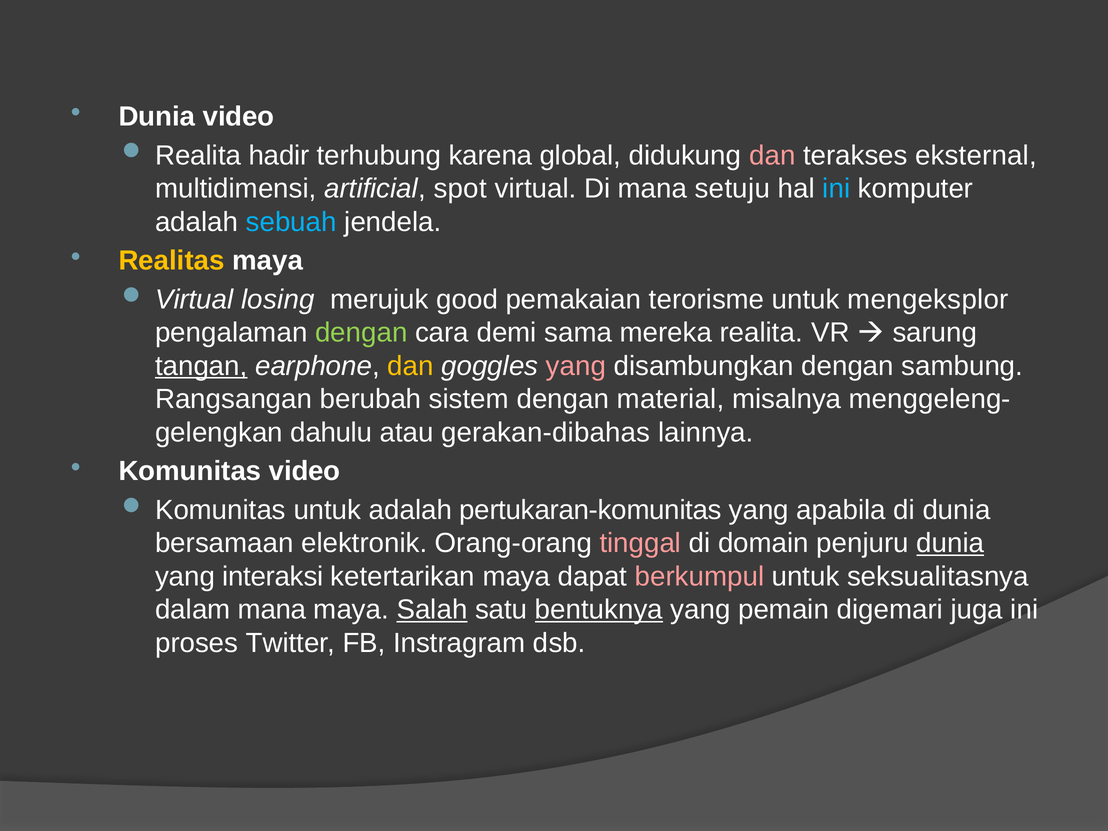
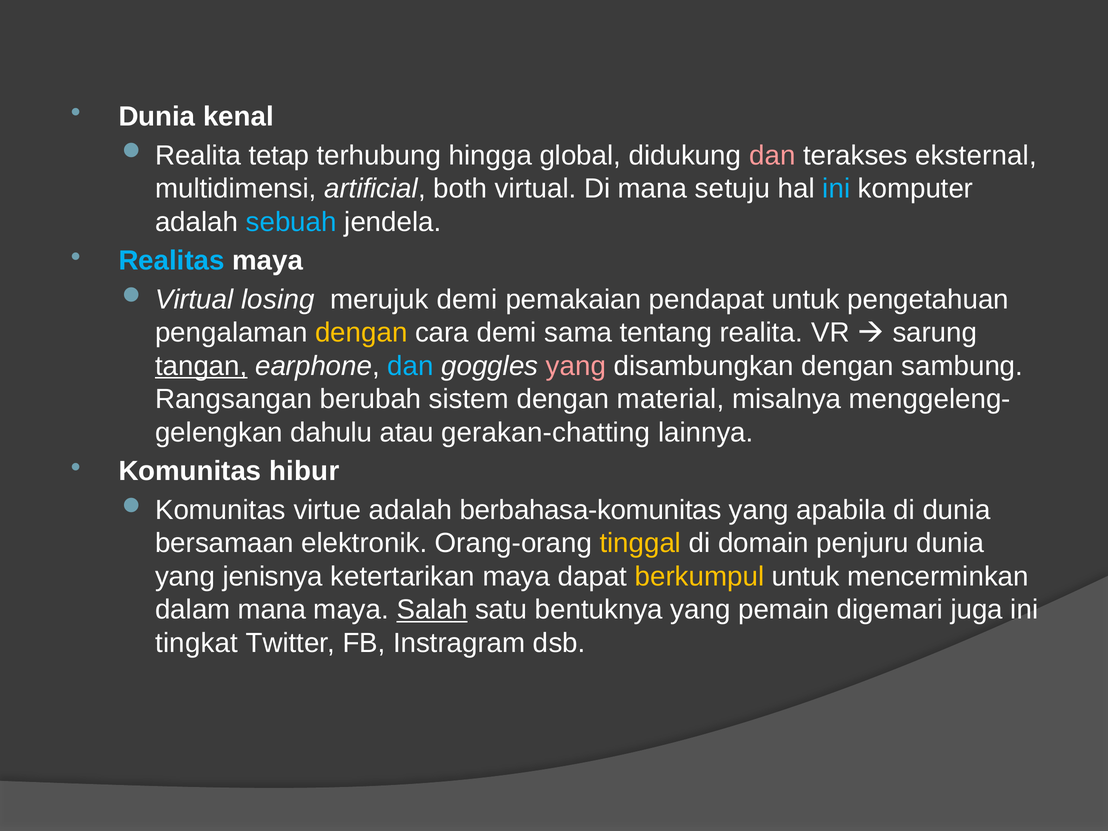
Dunia video: video -> kenal
hadir: hadir -> tetap
karena: karena -> hingga
spot: spot -> both
Realitas colour: yellow -> light blue
merujuk good: good -> demi
terorisme: terorisme -> pendapat
mengeksplor: mengeksplor -> pengetahuan
dengan at (361, 333) colour: light green -> yellow
mereka: mereka -> tentang
dan at (410, 366) colour: yellow -> light blue
gerakan-dibahas: gerakan-dibahas -> gerakan-chatting
Komunitas video: video -> hibur
Komunitas untuk: untuk -> virtue
pertukaran-komunitas: pertukaran-komunitas -> berbahasa-komunitas
tinggal colour: pink -> yellow
dunia at (950, 543) underline: present -> none
interaksi: interaksi -> jenisnya
berkumpul colour: pink -> yellow
seksualitasnya: seksualitasnya -> mencerminkan
bentuknya underline: present -> none
proses: proses -> tingkat
